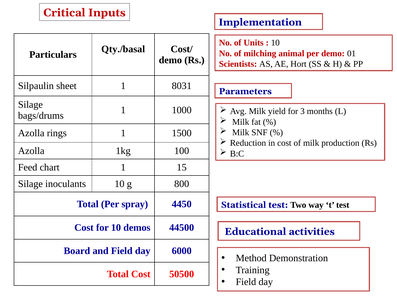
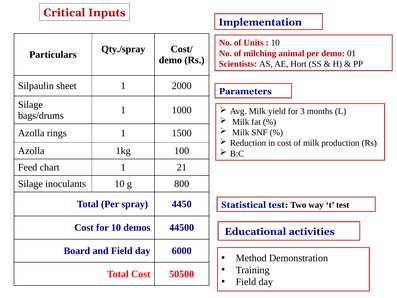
Qty./basal: Qty./basal -> Qty./spray
8031: 8031 -> 2000
15: 15 -> 21
